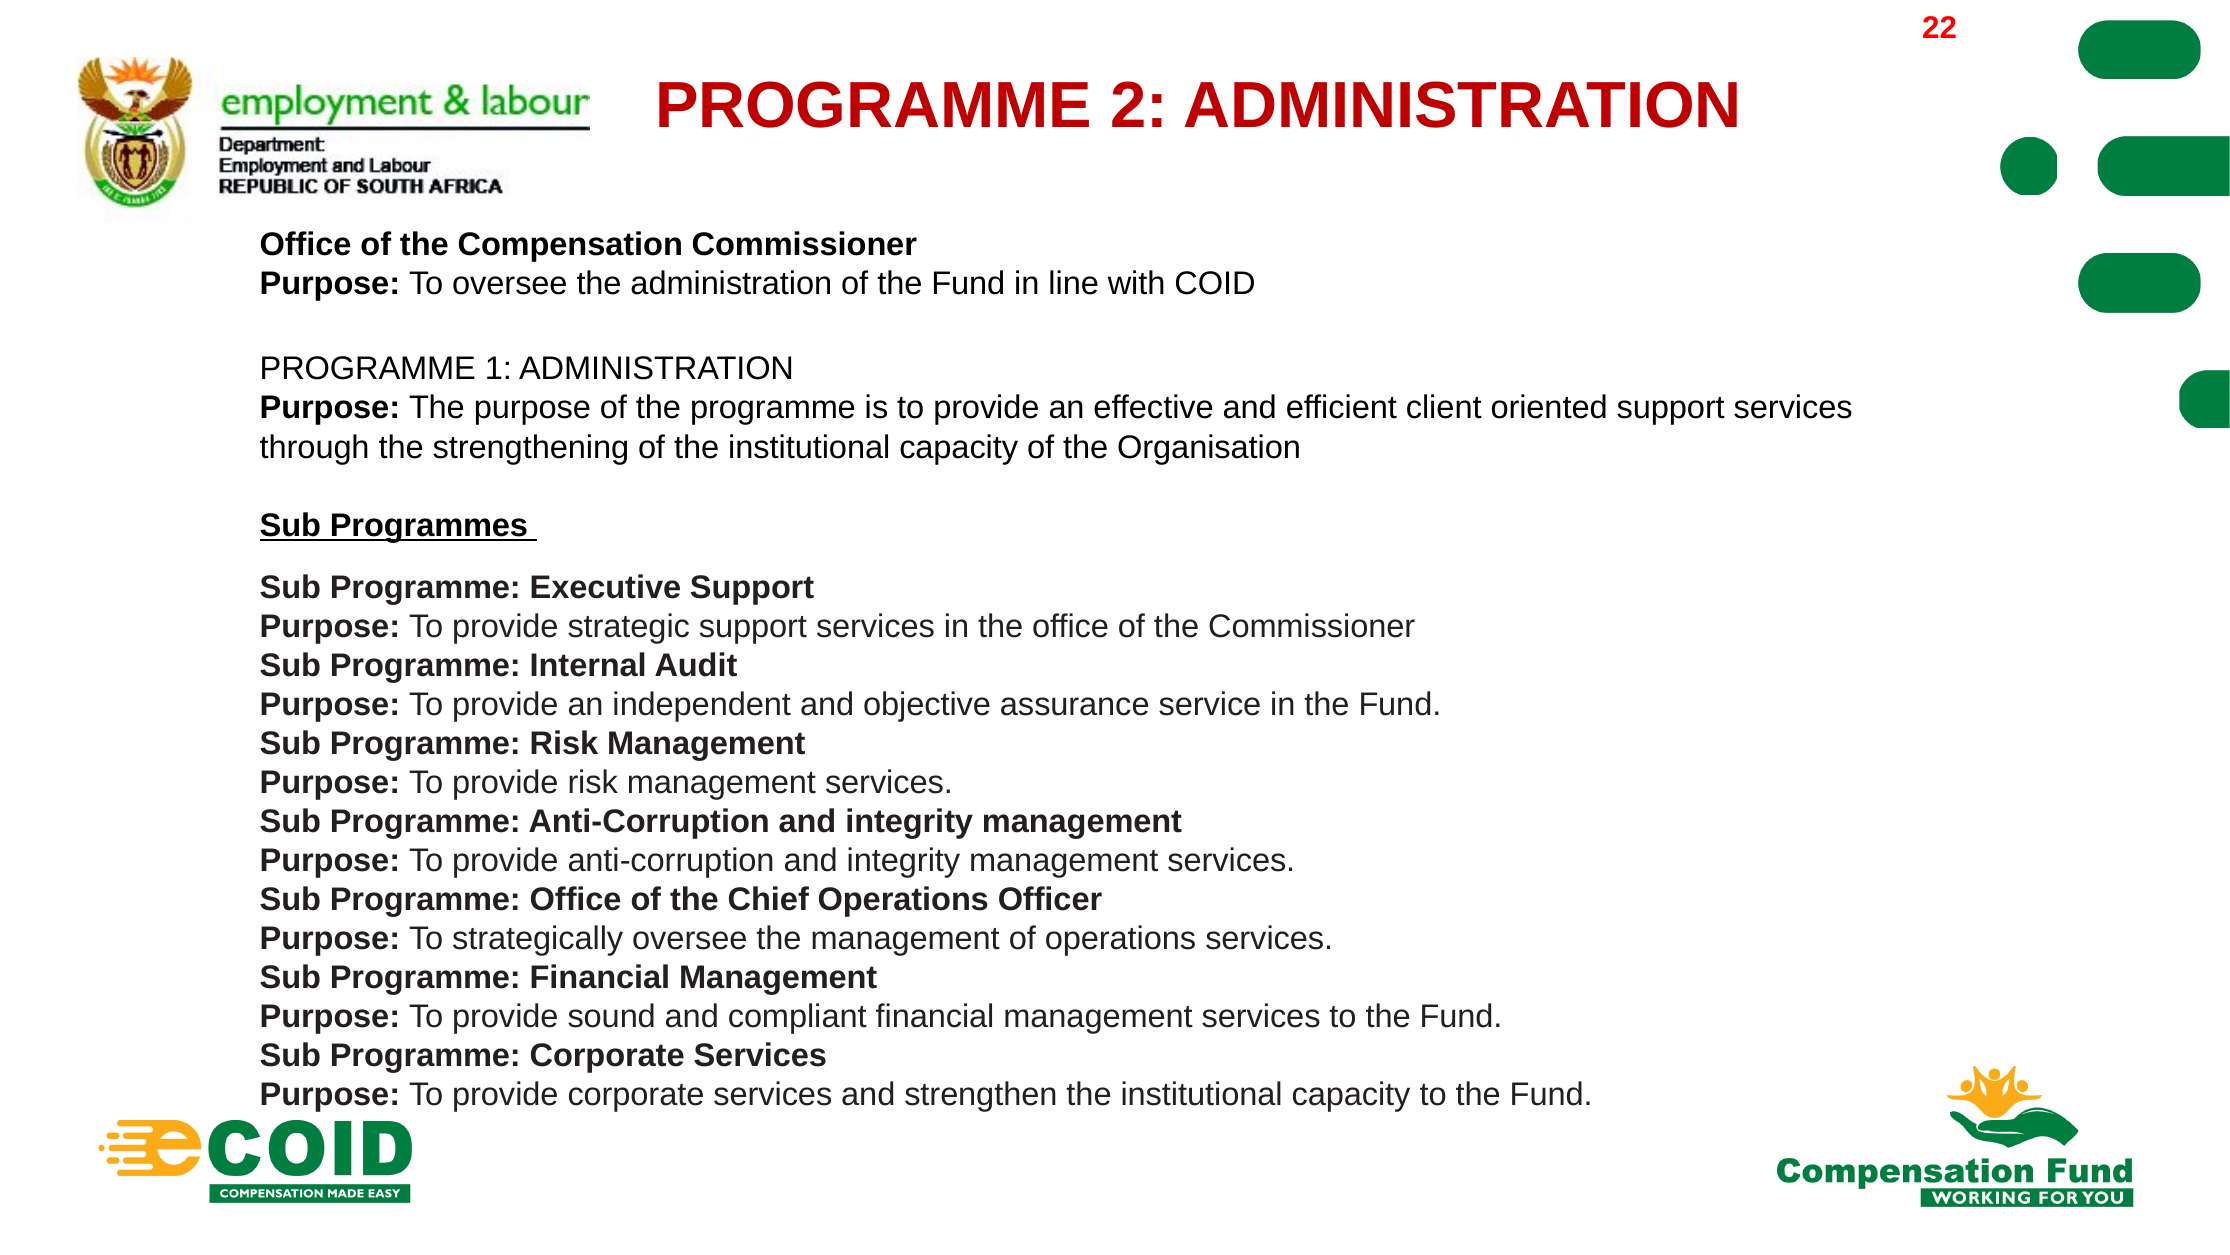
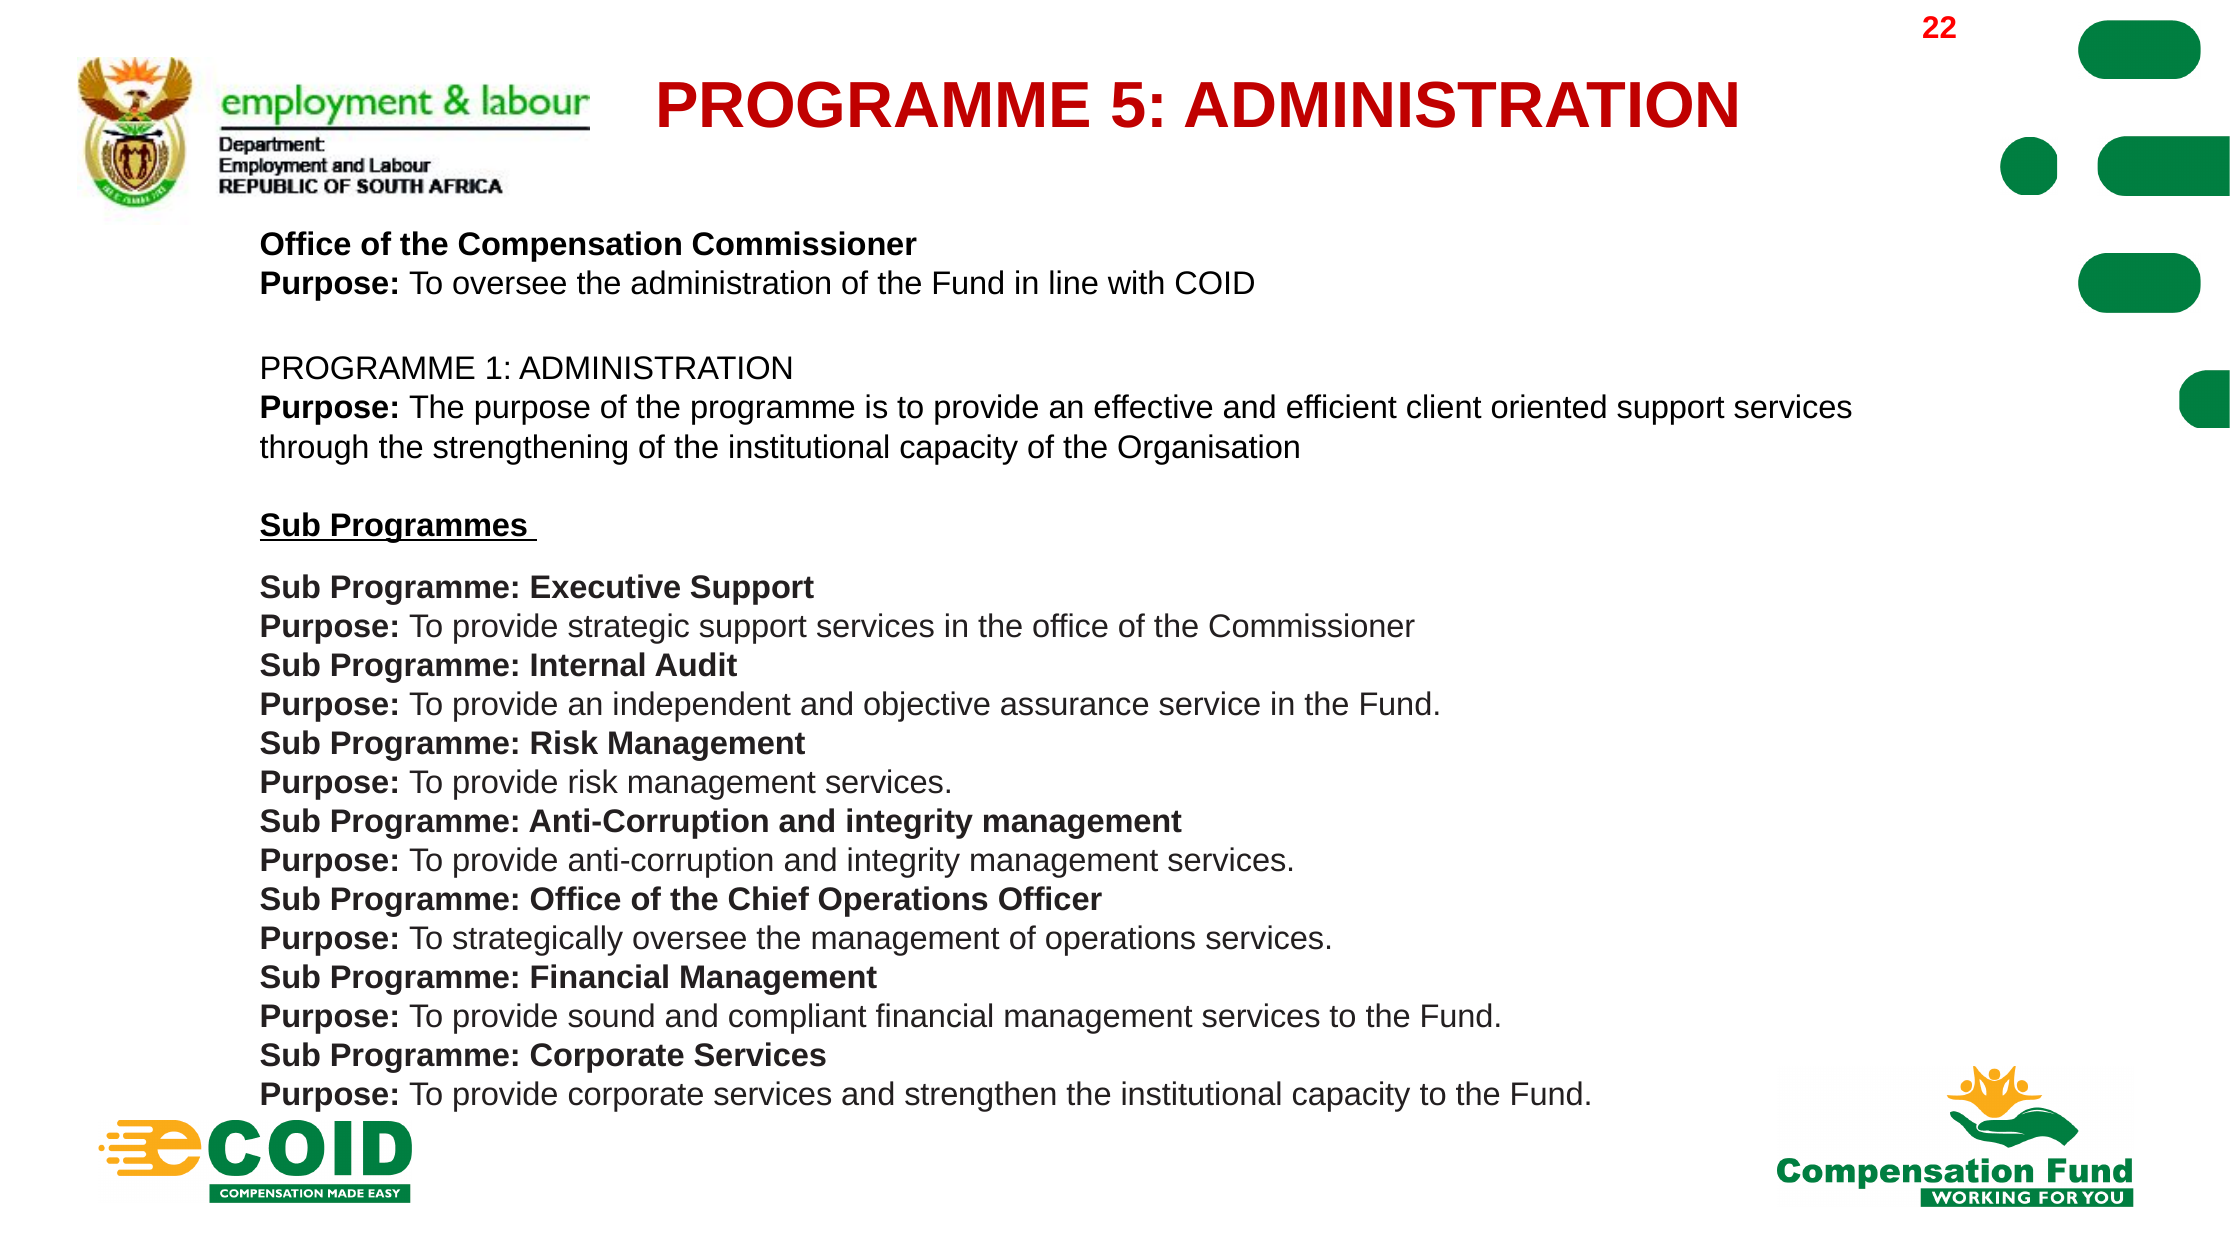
2: 2 -> 5
